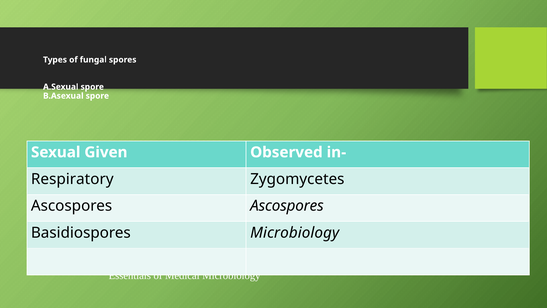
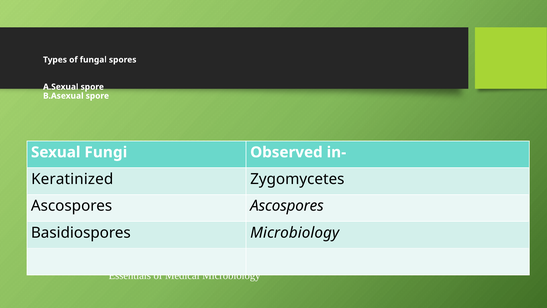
Given: Given -> Fungi
Respiratory: Respiratory -> Keratinized
